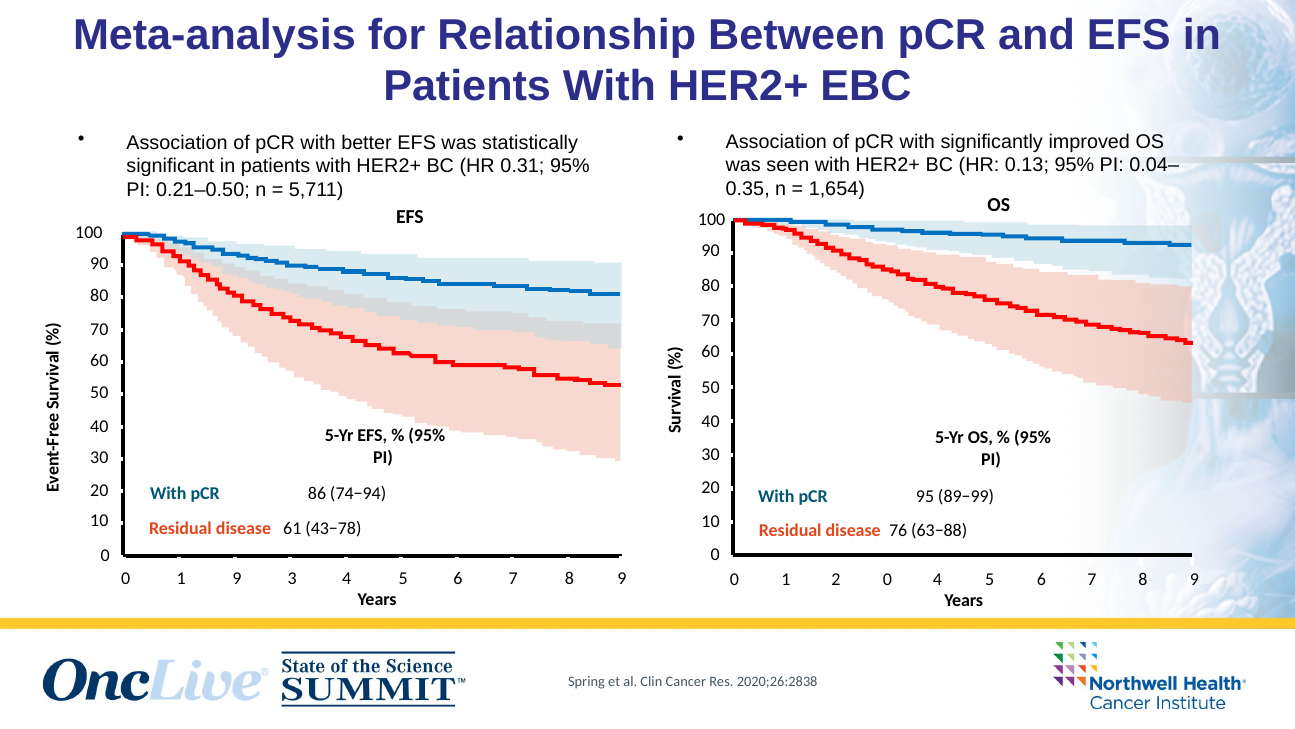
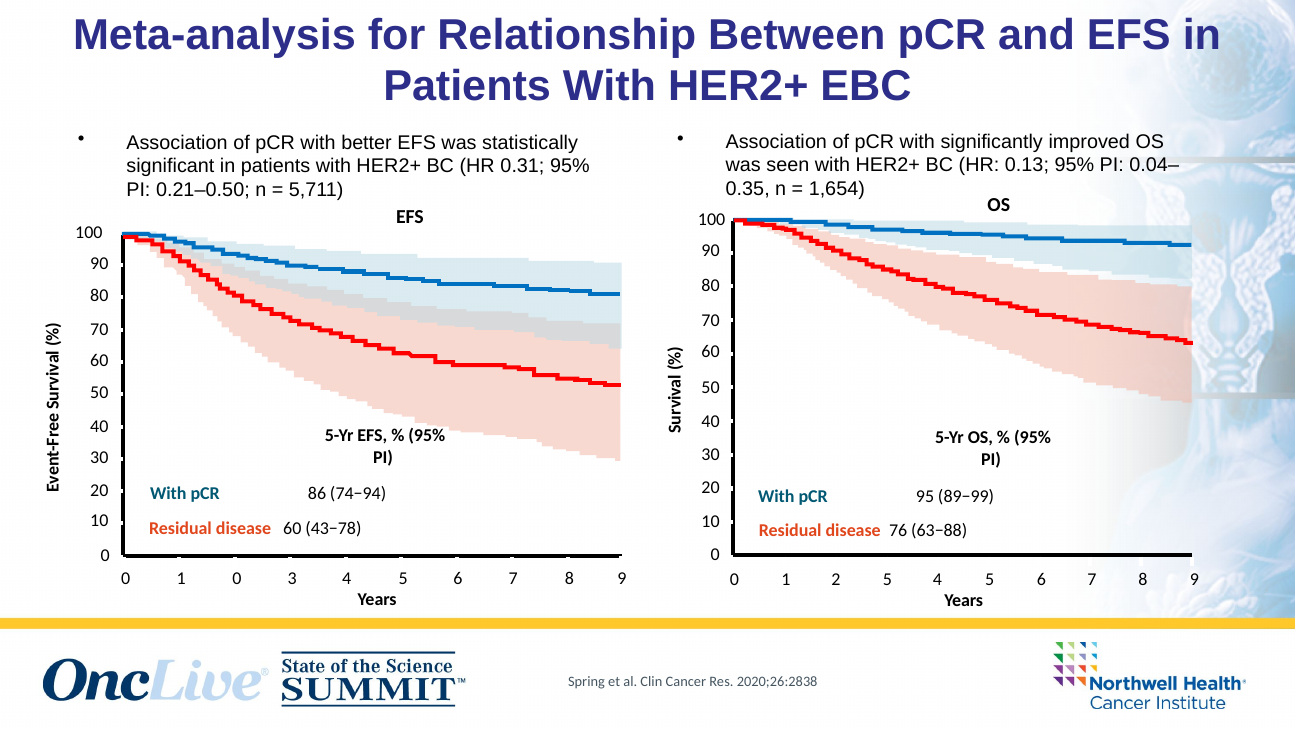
disease 61: 61 -> 60
1 9: 9 -> 0
2 0: 0 -> 5
